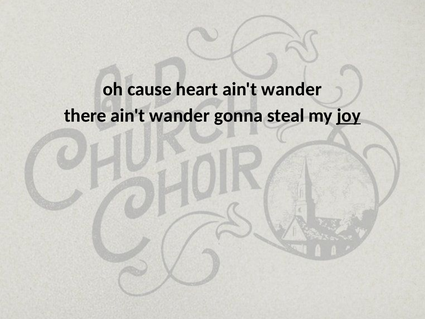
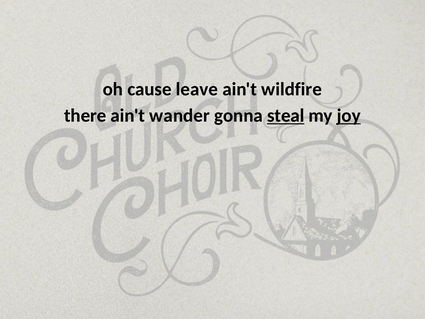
heart: heart -> leave
wander at (291, 89): wander -> wildfire
steal underline: none -> present
